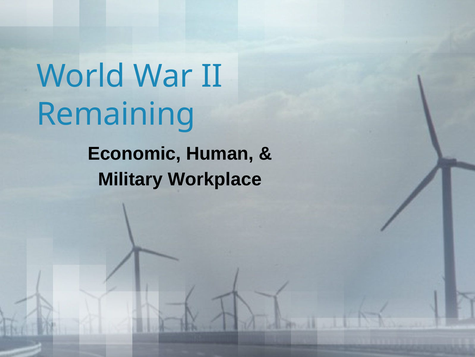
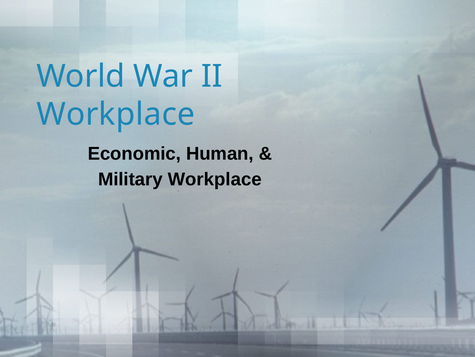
Remaining at (116, 114): Remaining -> Workplace
